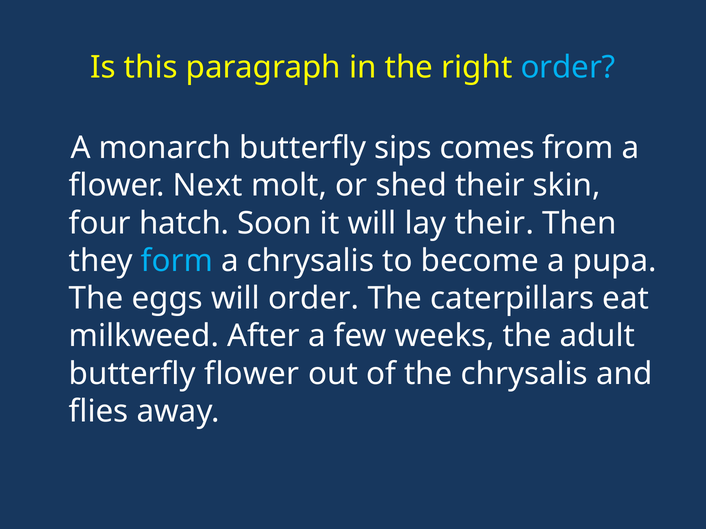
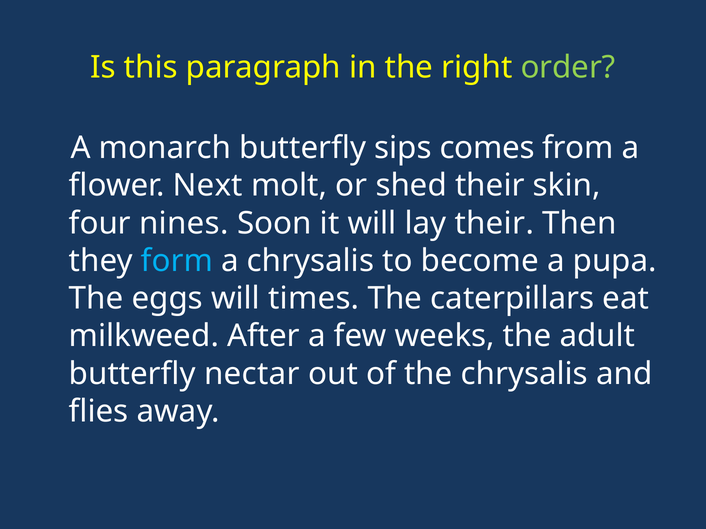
order at (568, 67) colour: light blue -> light green
hatch: hatch -> nines
will order: order -> times
butterfly flower: flower -> nectar
